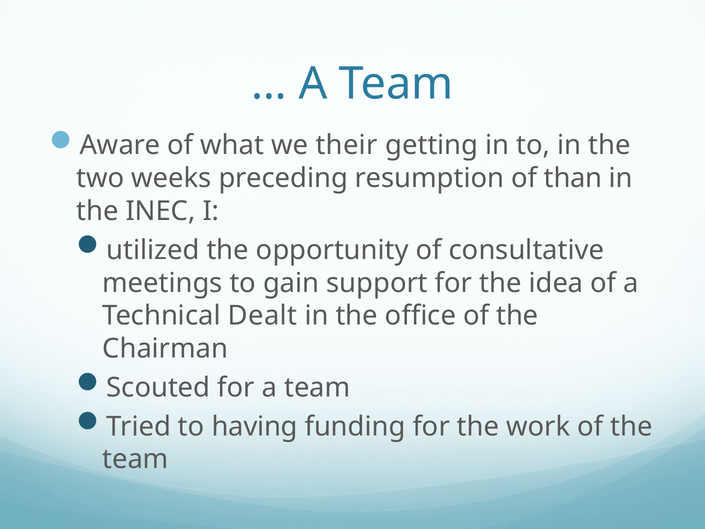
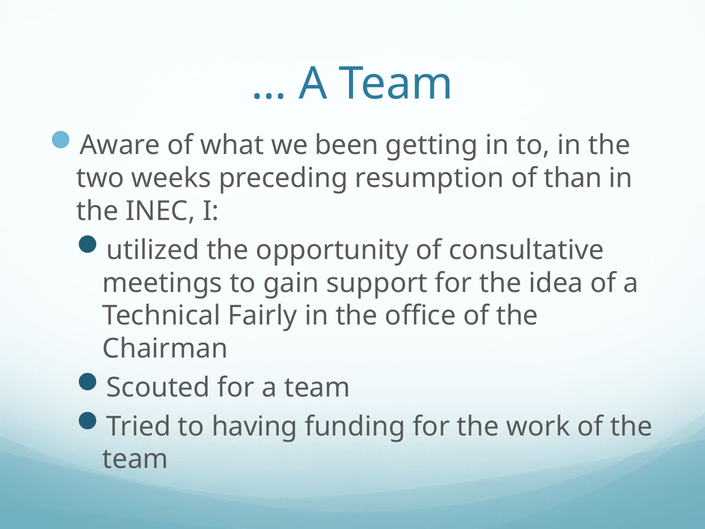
their: their -> been
Dealt: Dealt -> Fairly
